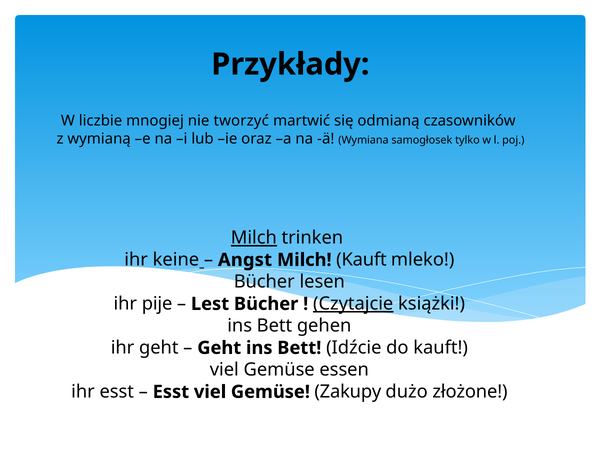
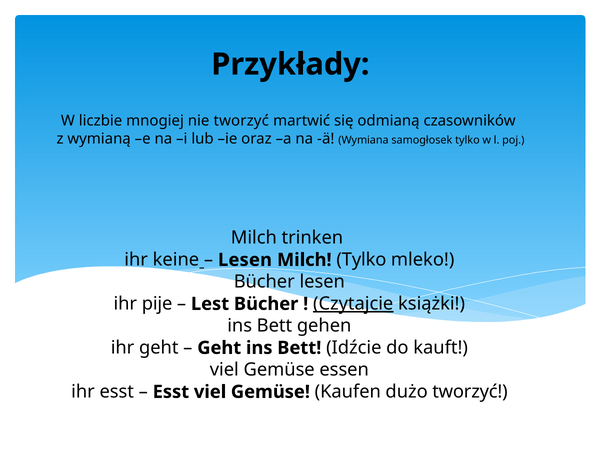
Milch at (254, 238) underline: present -> none
Angst at (245, 260): Angst -> Lesen
Milch Kauft: Kauft -> Tylko
Zakupy: Zakupy -> Kaufen
dużo złożone: złożone -> tworzyć
